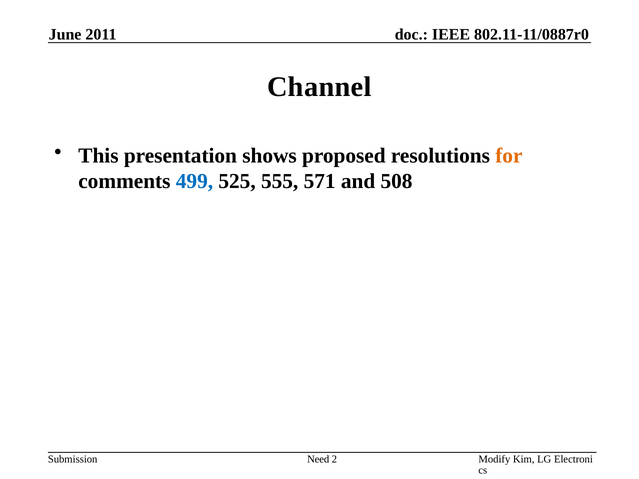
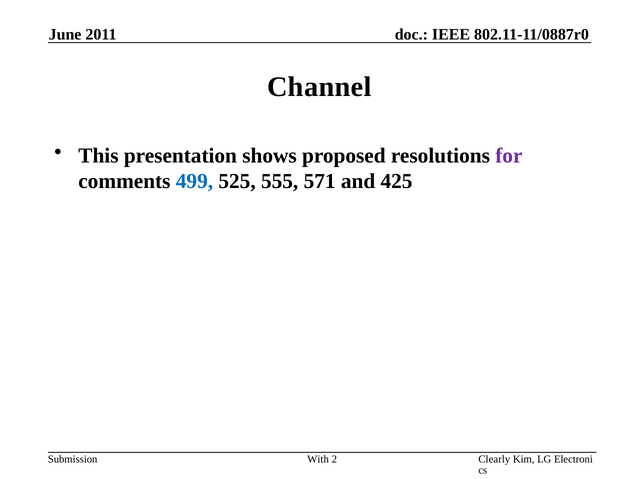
for colour: orange -> purple
508: 508 -> 425
Modify: Modify -> Clearly
Need: Need -> With
